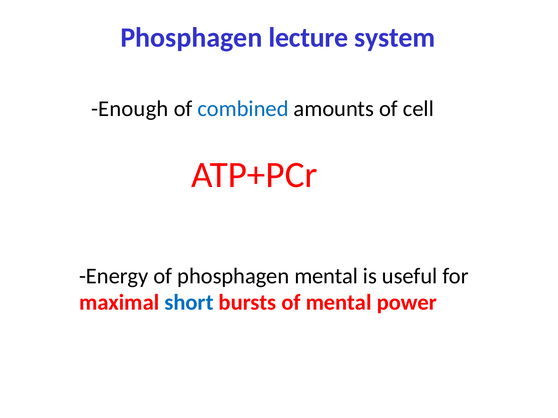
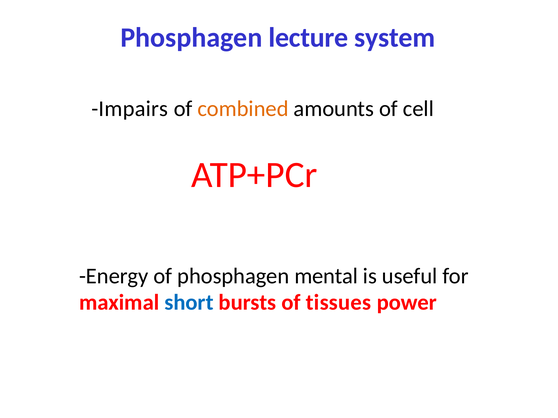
Enough: Enough -> Impairs
combined colour: blue -> orange
of mental: mental -> tissues
